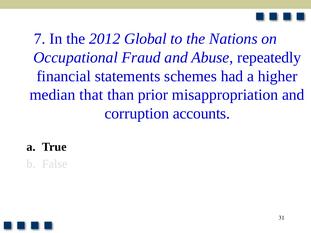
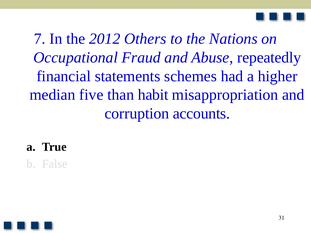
Global: Global -> Others
that: that -> five
prior: prior -> habit
